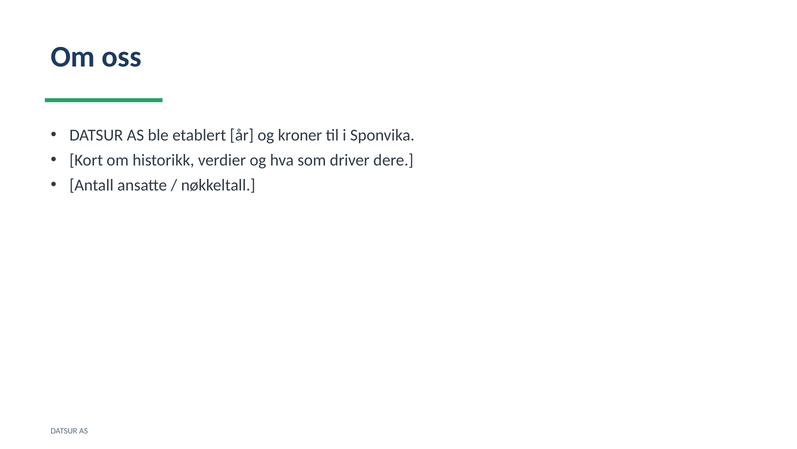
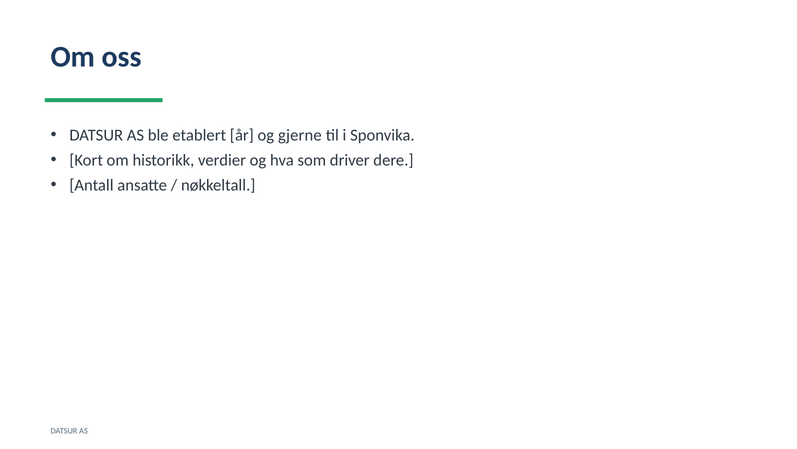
kroner: kroner -> gjerne
